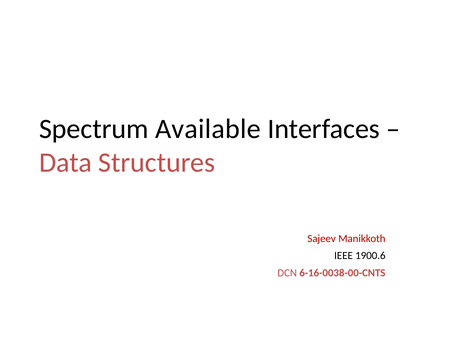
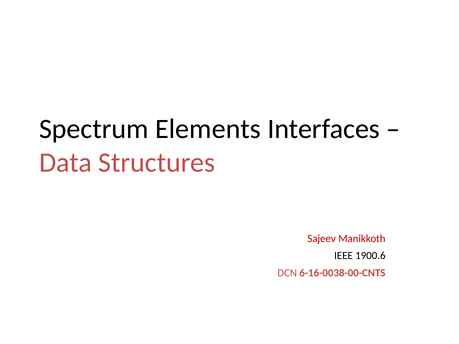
Available: Available -> Elements
